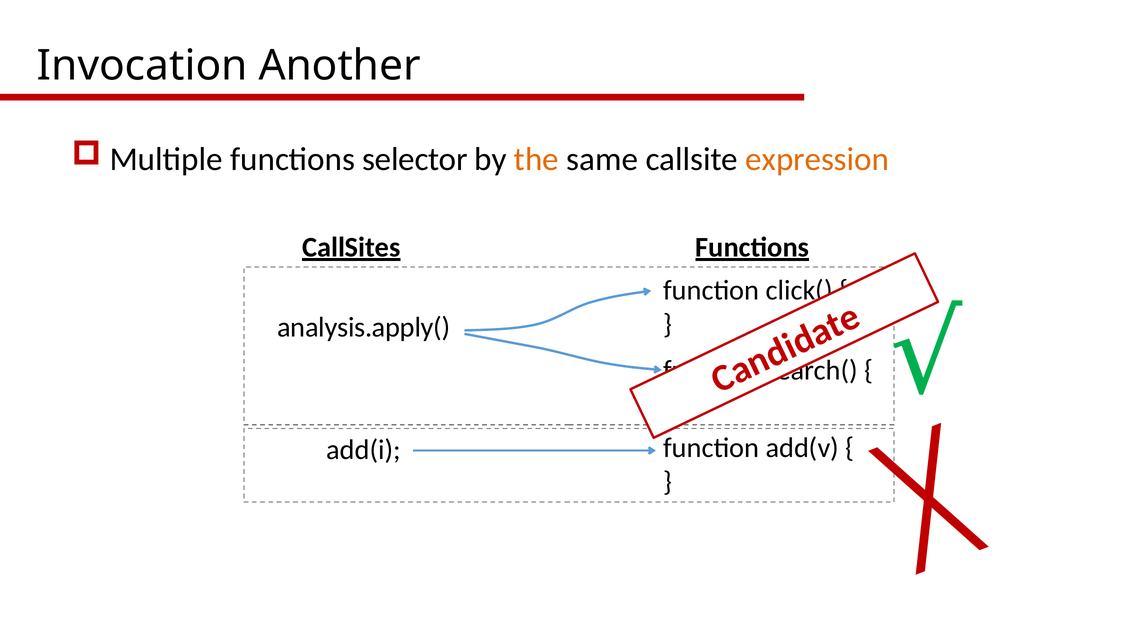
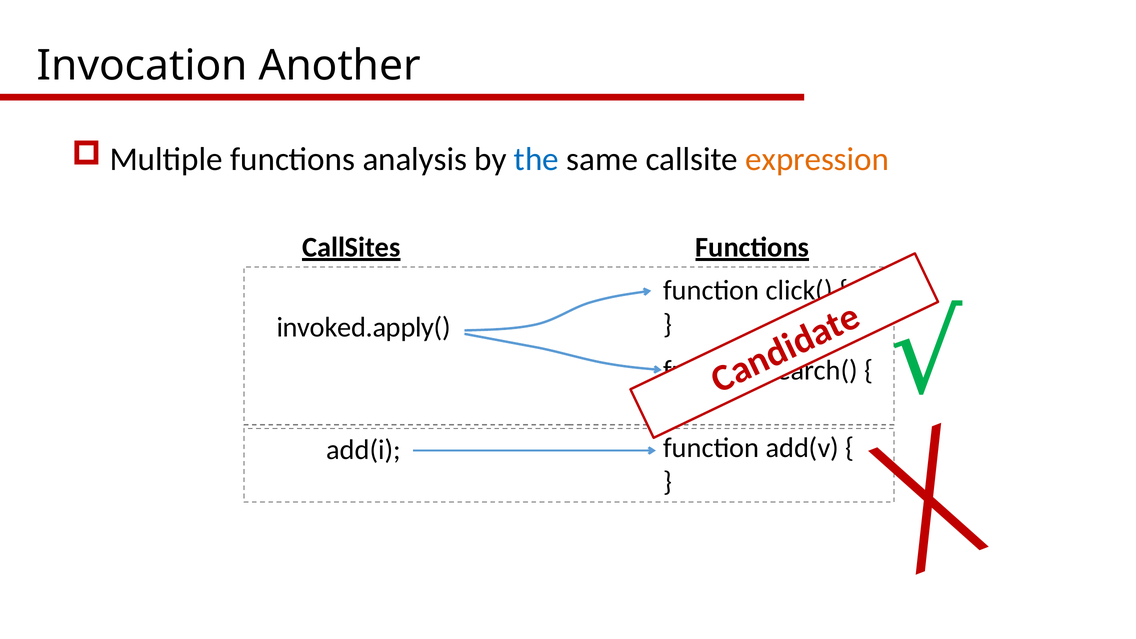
selector: selector -> analysis
the colour: orange -> blue
analysis.apply(: analysis.apply( -> invoked.apply(
